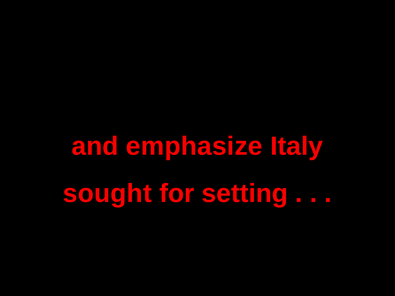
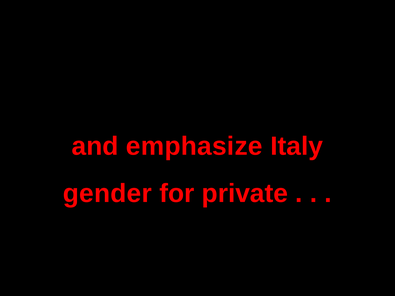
sought: sought -> gender
setting: setting -> private
